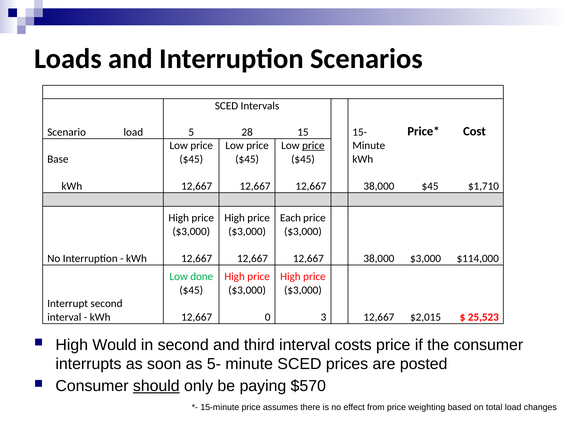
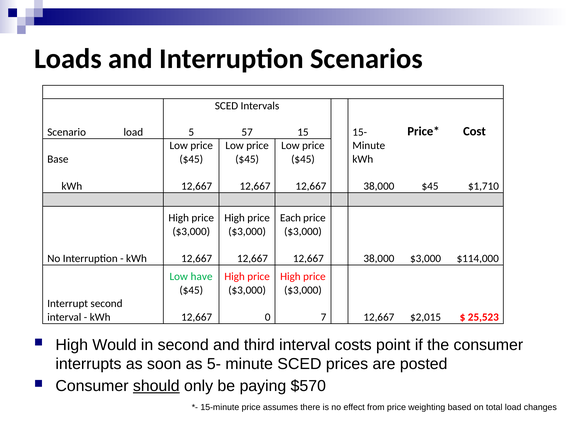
28: 28 -> 57
price at (313, 146) underline: present -> none
done: done -> have
3: 3 -> 7
costs price: price -> point
